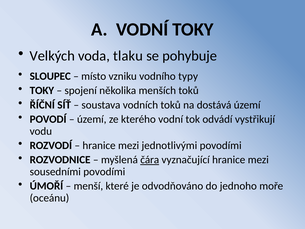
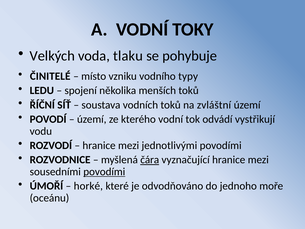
SLOUPEC: SLOUPEC -> ČINITELÉ
TOKY at (42, 90): TOKY -> LEDU
dostává: dostává -> zvláštní
povodími at (104, 172) underline: none -> present
menší: menší -> horké
